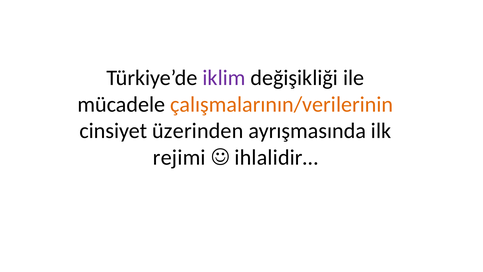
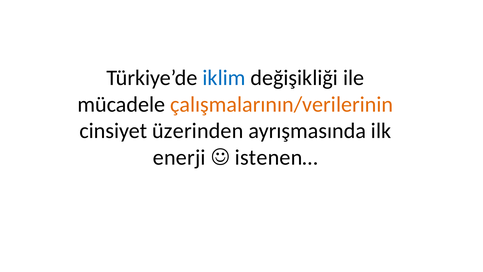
iklim colour: purple -> blue
rejimi: rejimi -> enerji
ihlalidir…: ihlalidir… -> istenen…
